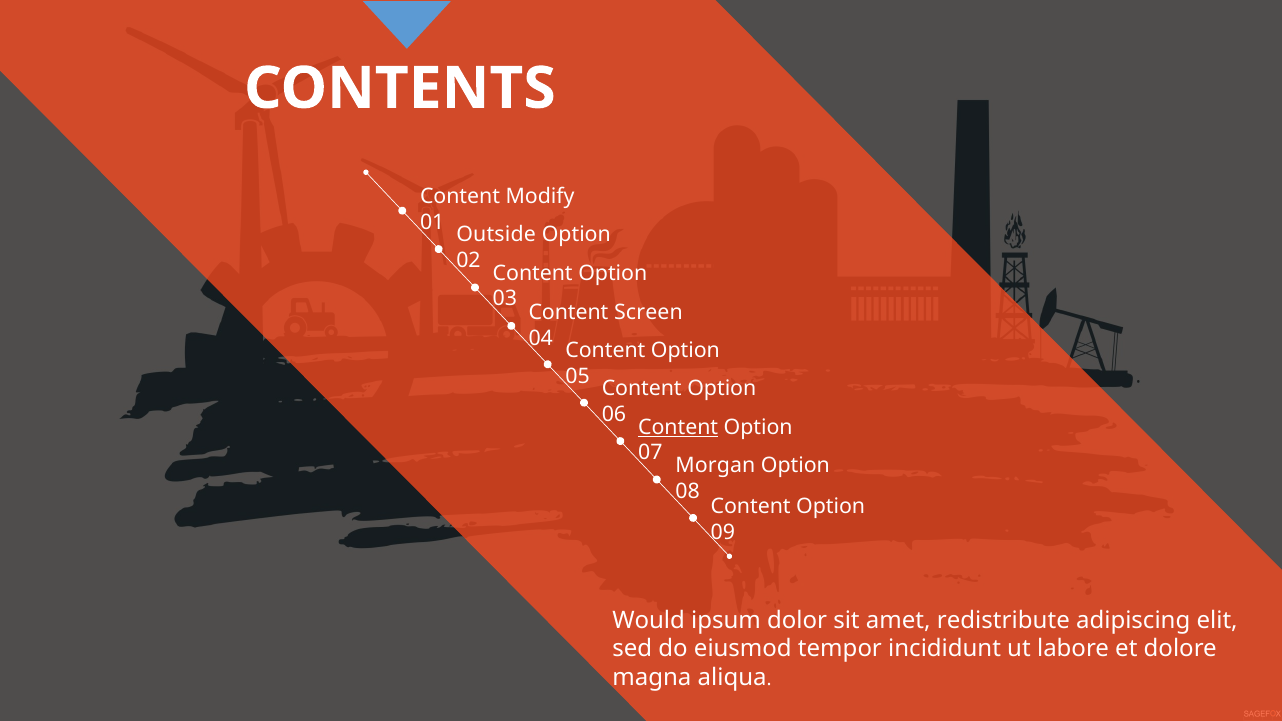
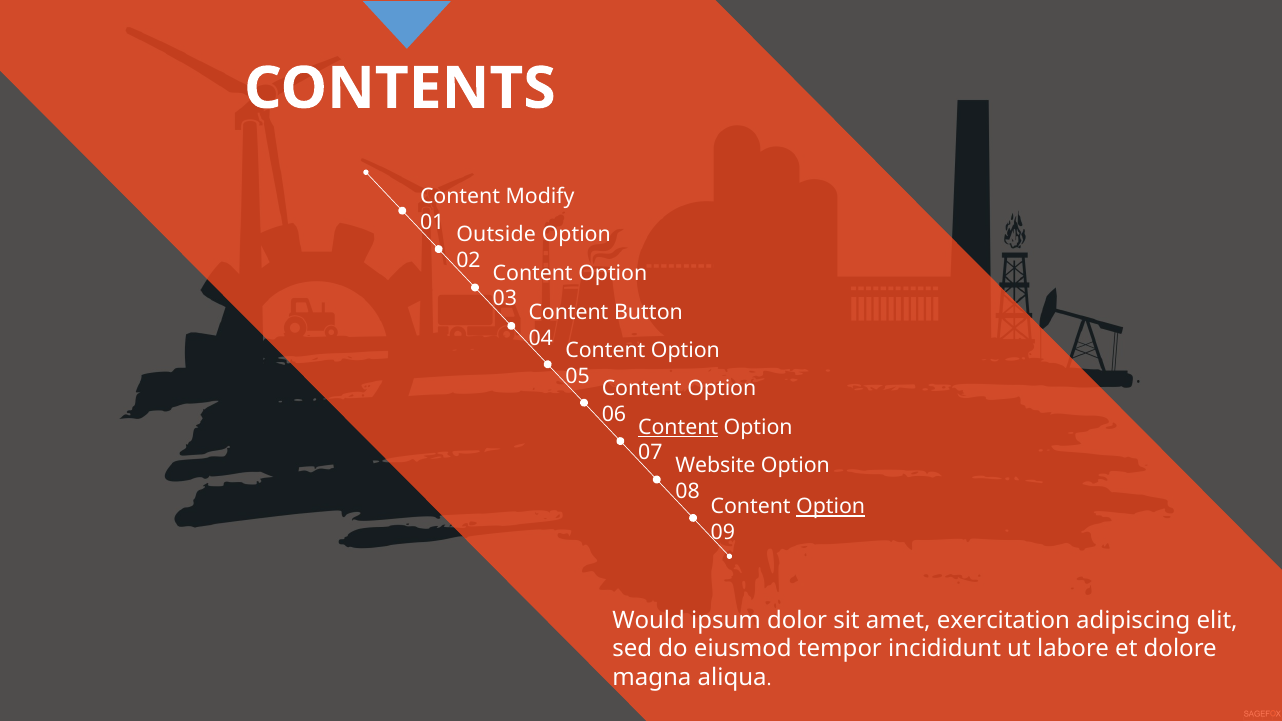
Screen: Screen -> Button
Morgan: Morgan -> Website
Option at (831, 507) underline: none -> present
redistribute: redistribute -> exercitation
